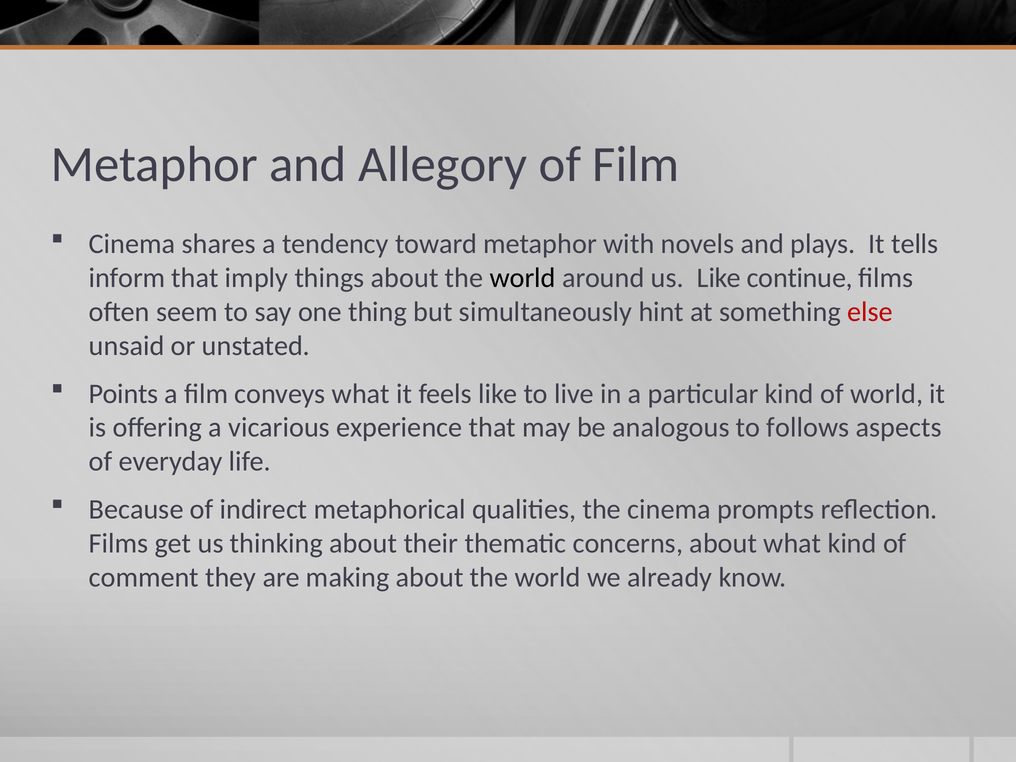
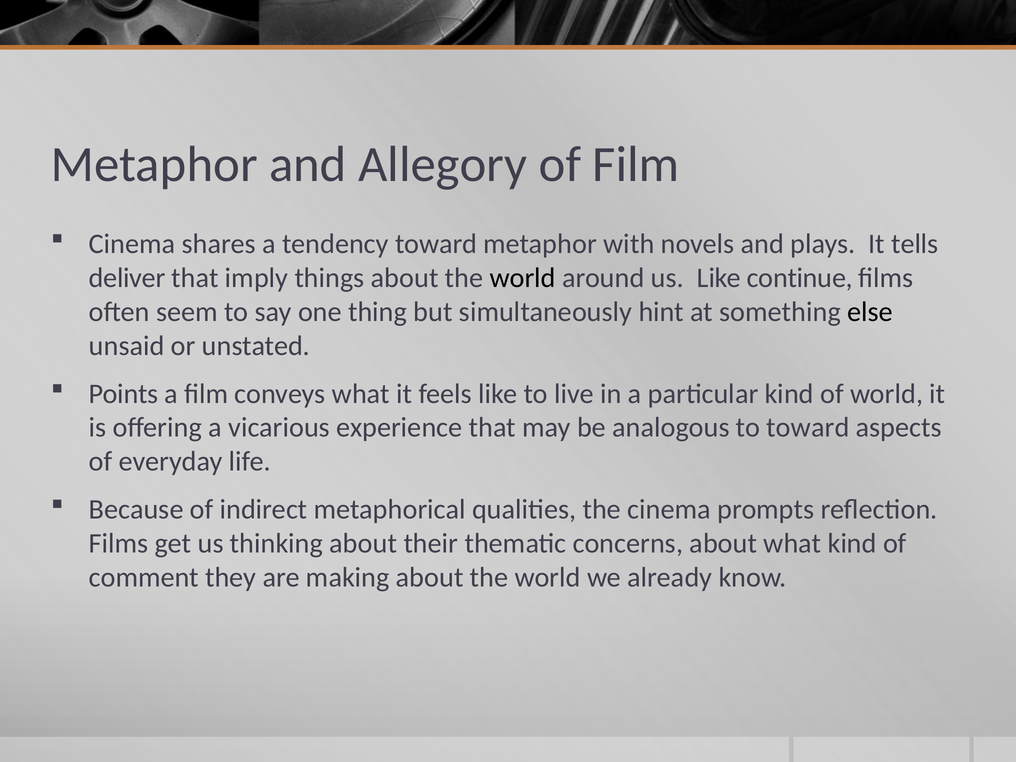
inform: inform -> deliver
else colour: red -> black
to follows: follows -> toward
